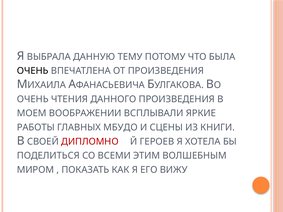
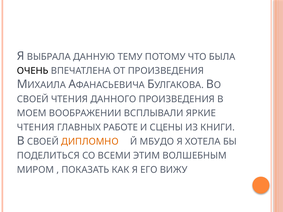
ОЧЕНЬ at (33, 99): ОЧЕНЬ -> СВОЕЙ
РАБОТЫ at (36, 128): РАБОТЫ -> ЧТЕНИЯ
МБУДО: МБУДО -> РАБОТЕ
ДИПЛОМНО colour: red -> orange
ГЕРОЕВ: ГЕРОЕВ -> МБУДО
